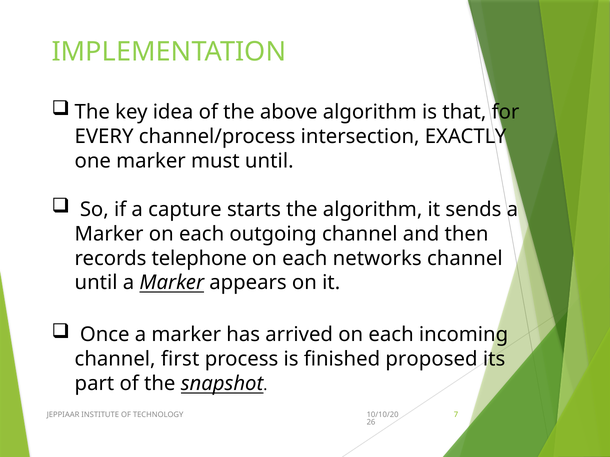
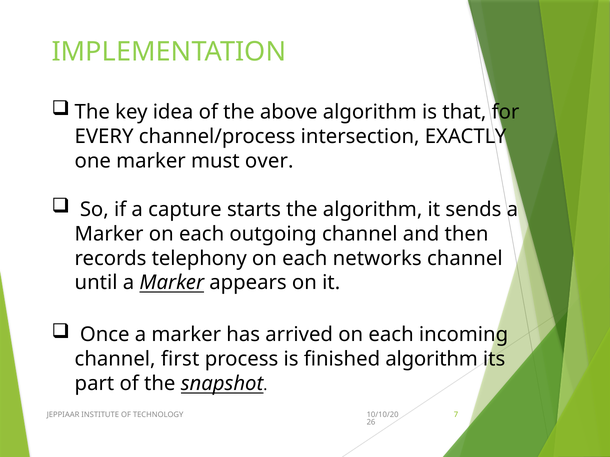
must until: until -> over
telephone: telephone -> telephony
finished proposed: proposed -> algorithm
